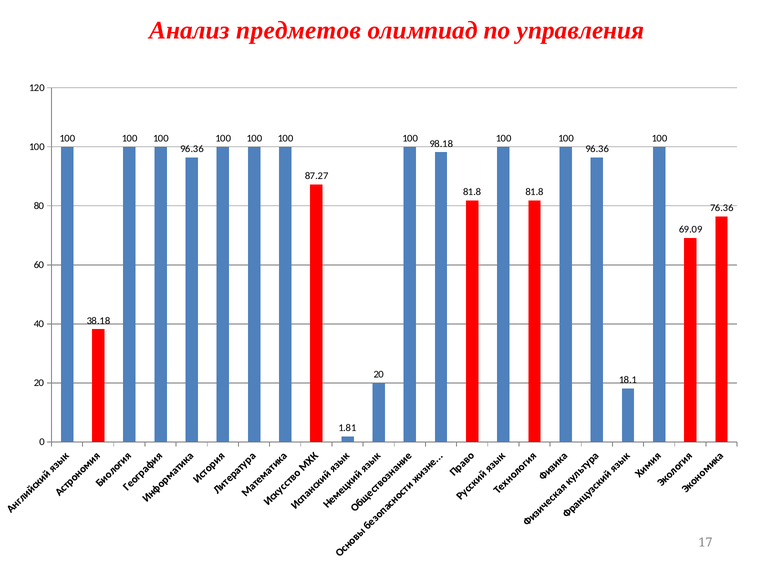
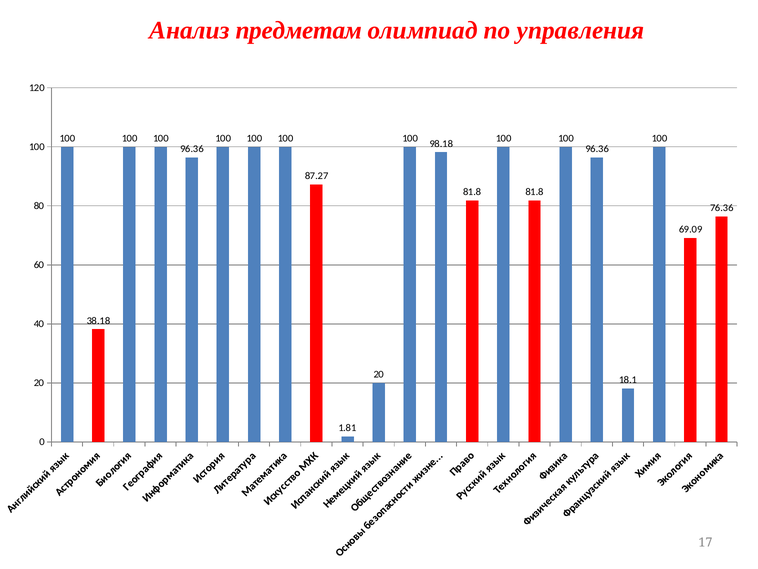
предметов: предметов -> предметам
